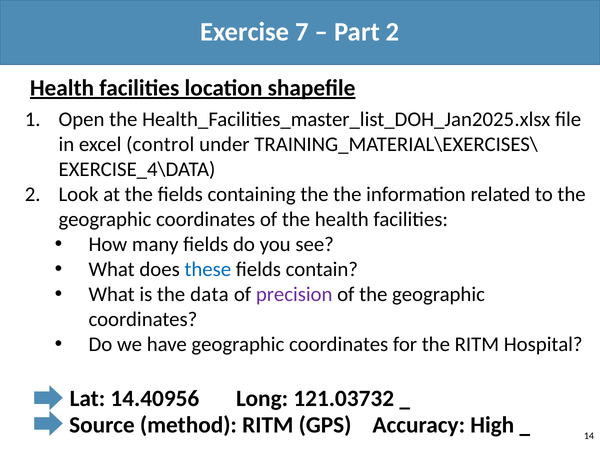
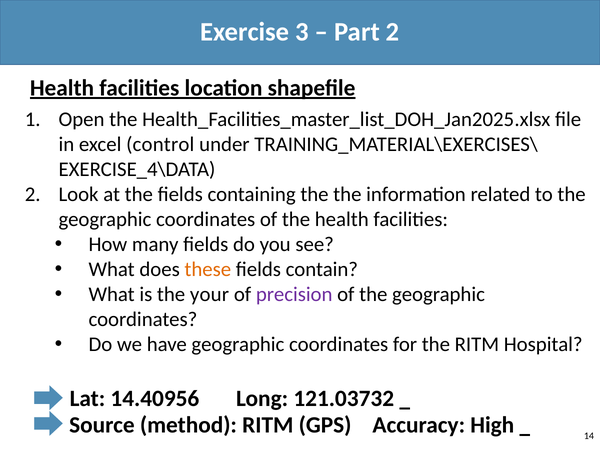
7: 7 -> 3
these colour: blue -> orange
data: data -> your
